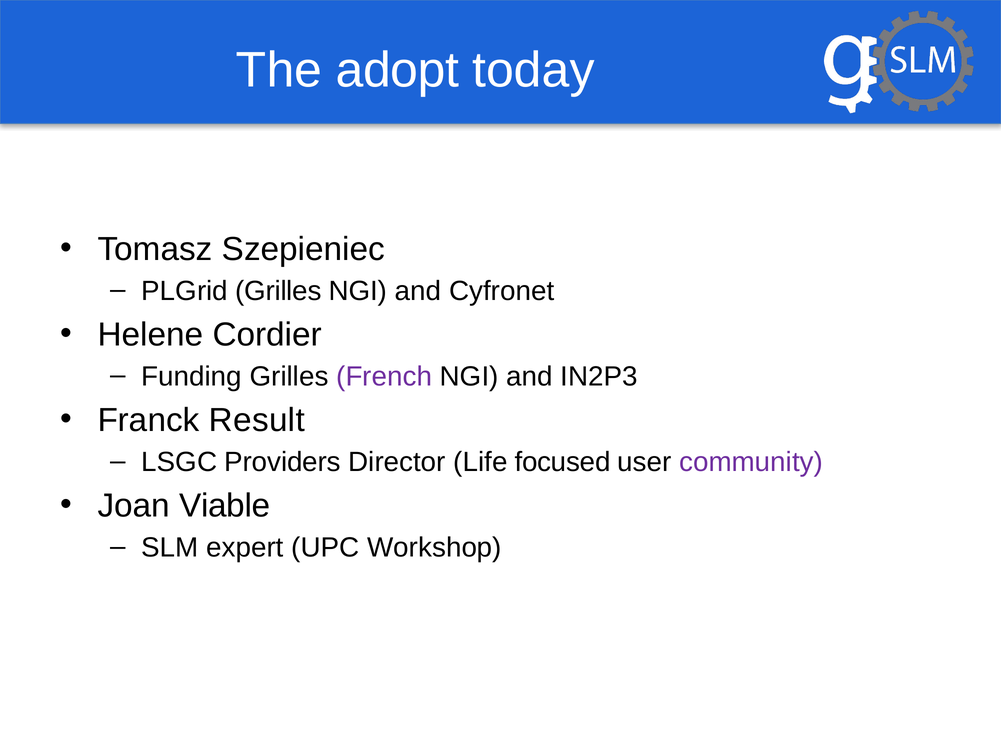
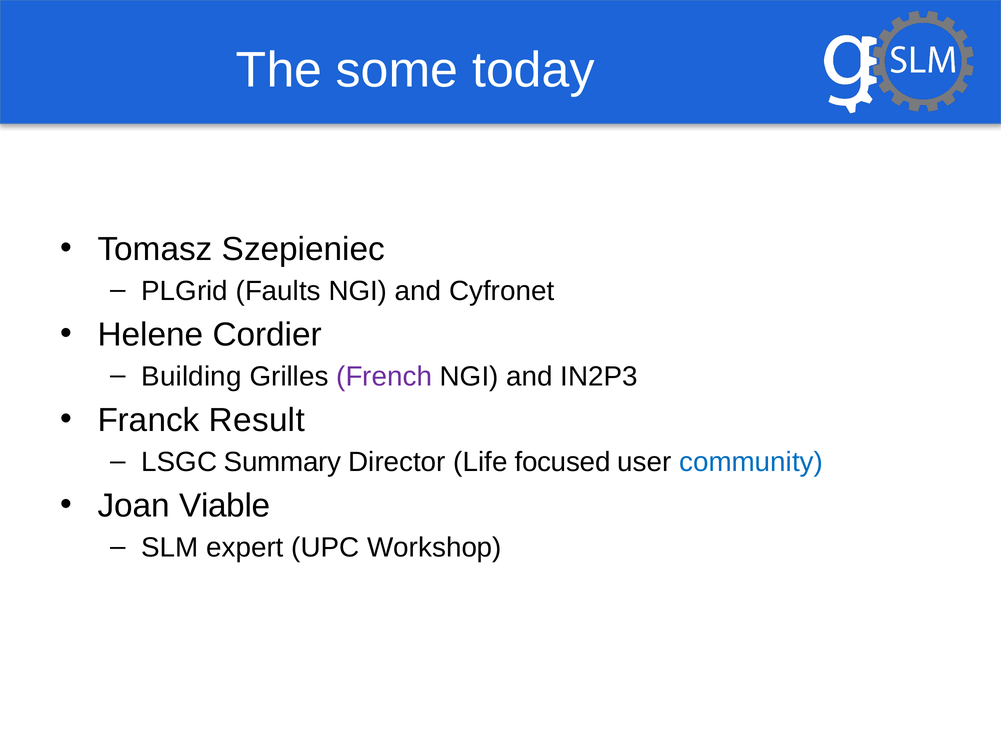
adopt: adopt -> some
PLGrid Grilles: Grilles -> Faults
Funding: Funding -> Building
Providers: Providers -> Summary
community colour: purple -> blue
